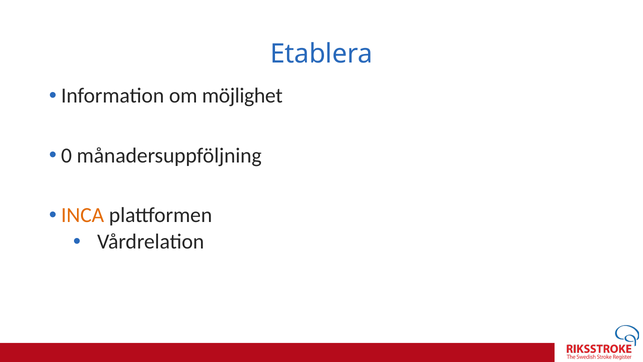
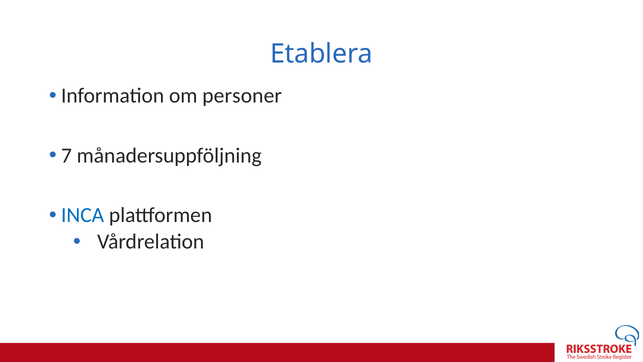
möjlighet: möjlighet -> personer
0: 0 -> 7
INCA colour: orange -> blue
